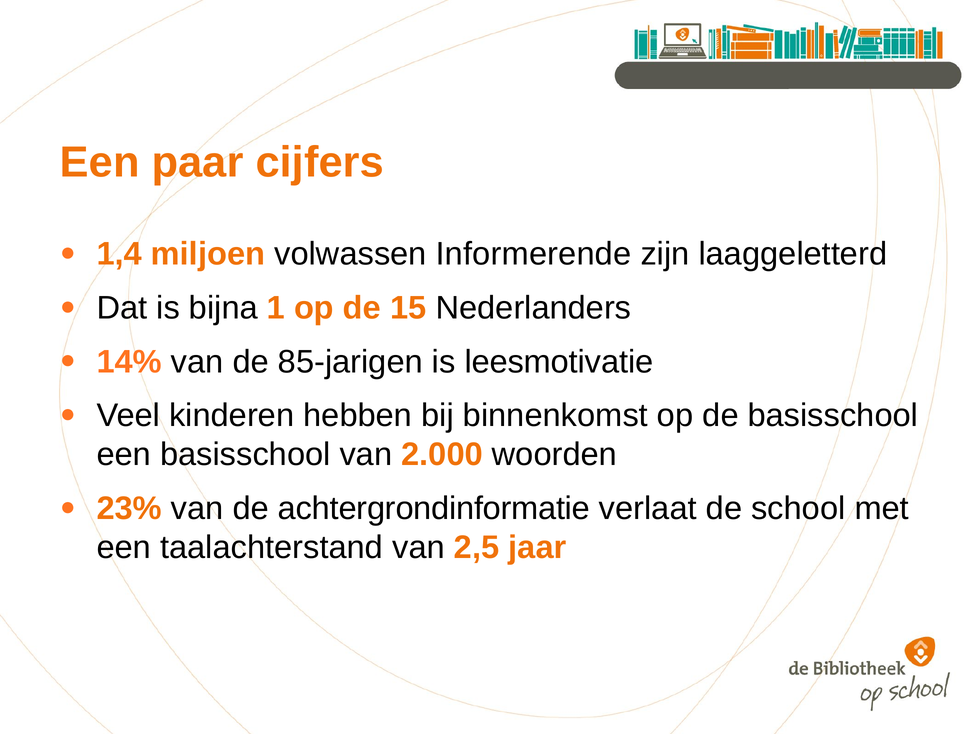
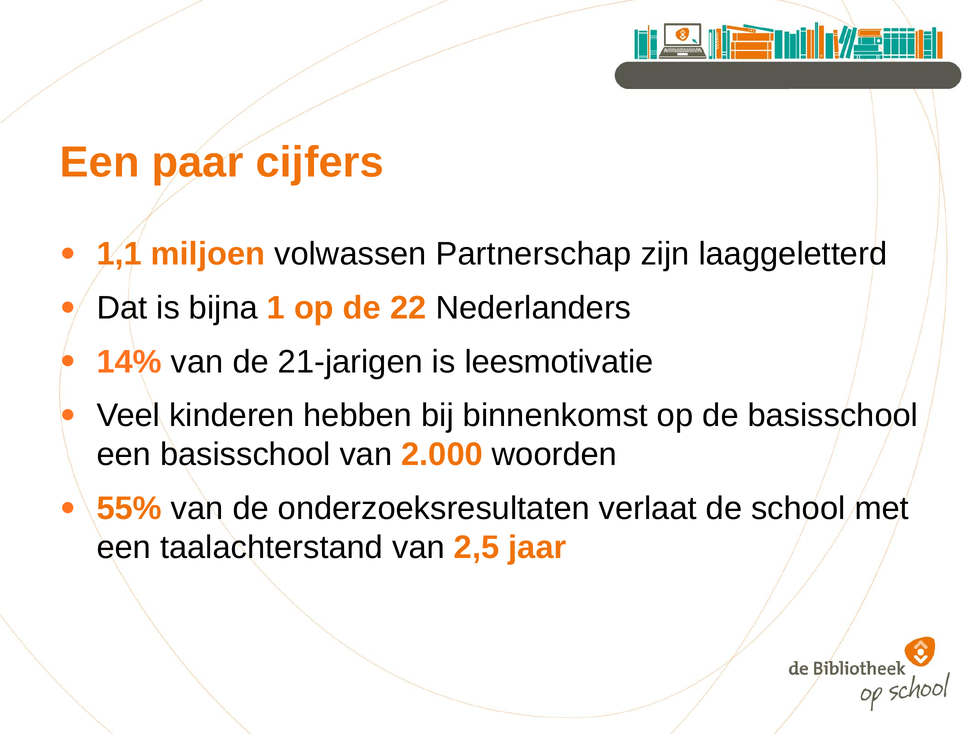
1,4: 1,4 -> 1,1
Informerende: Informerende -> Partnerschap
15: 15 -> 22
85-jarigen: 85-jarigen -> 21-jarigen
23%: 23% -> 55%
achtergrondinformatie: achtergrondinformatie -> onderzoeksresultaten
